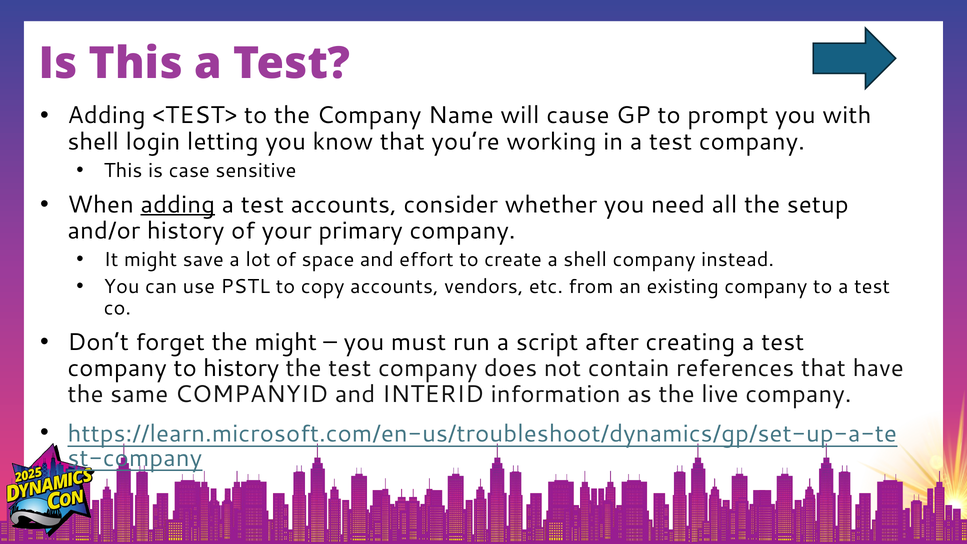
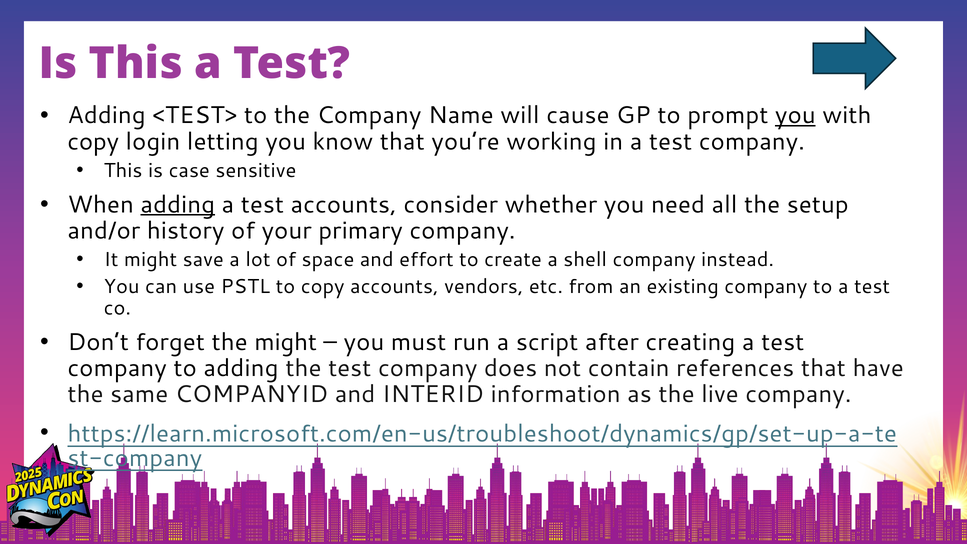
you at (795, 115) underline: none -> present
shell at (93, 142): shell -> copy
to history: history -> adding
